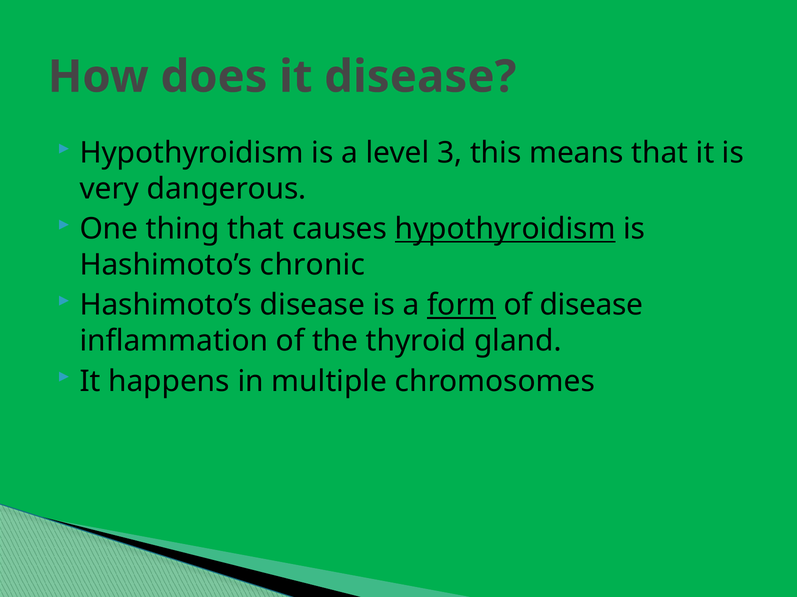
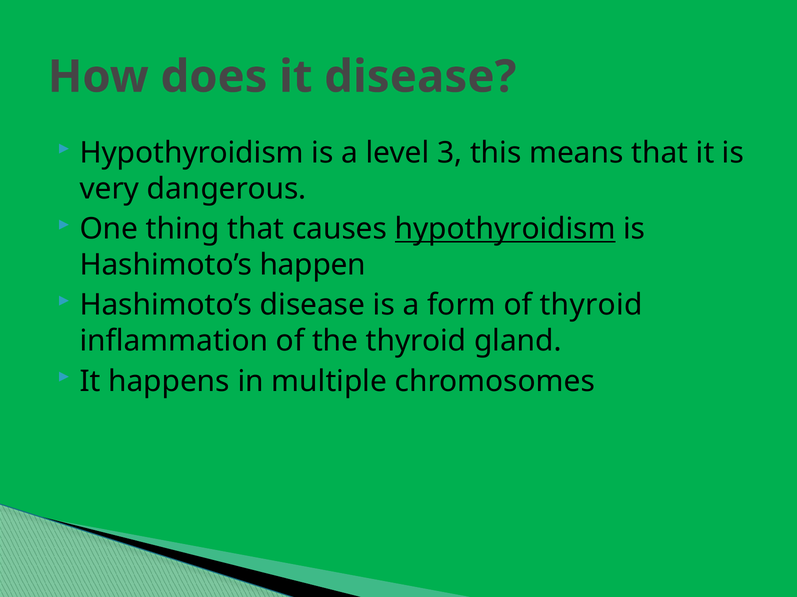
chronic: chronic -> happen
form underline: present -> none
of disease: disease -> thyroid
